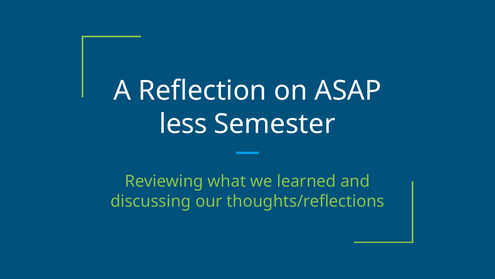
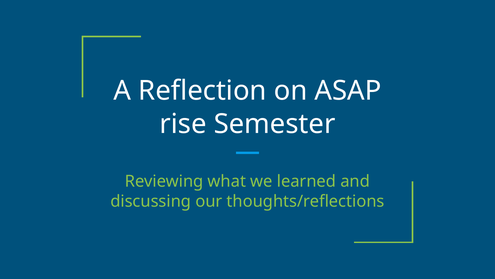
less: less -> rise
